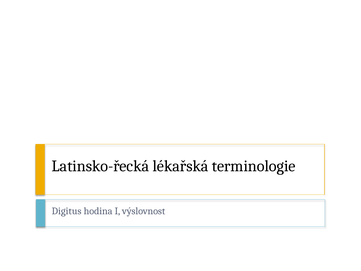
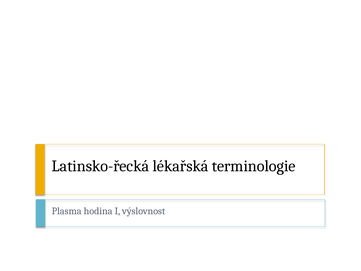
Digitus: Digitus -> Plasma
